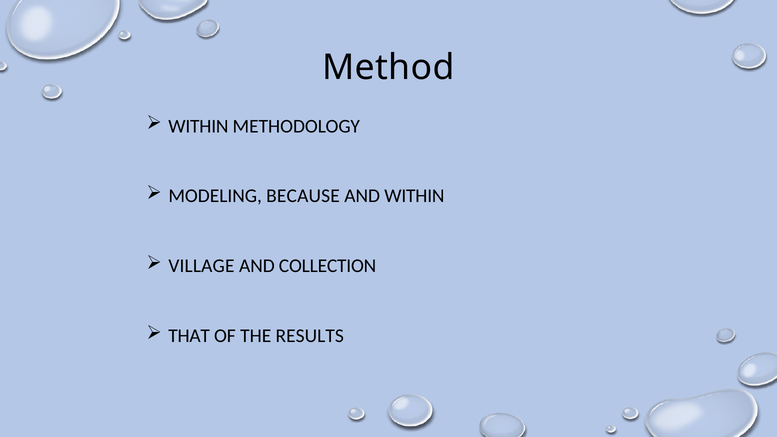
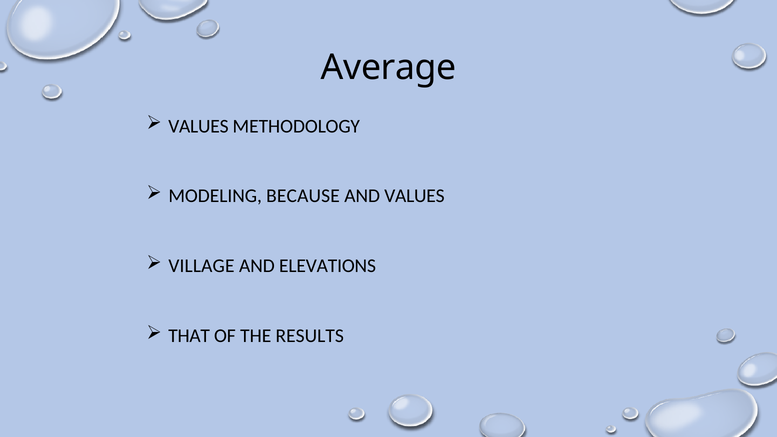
Method: Method -> Average
WITHIN at (198, 126): WITHIN -> VALUES
AND WITHIN: WITHIN -> VALUES
COLLECTION: COLLECTION -> ELEVATIONS
